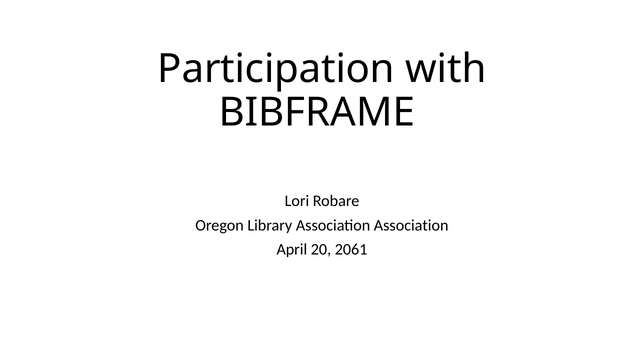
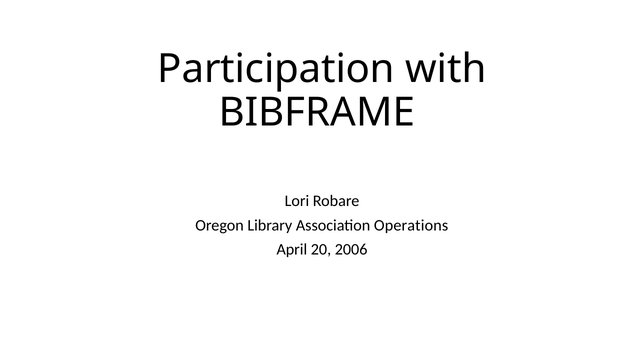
Association Association: Association -> Operations
2061: 2061 -> 2006
